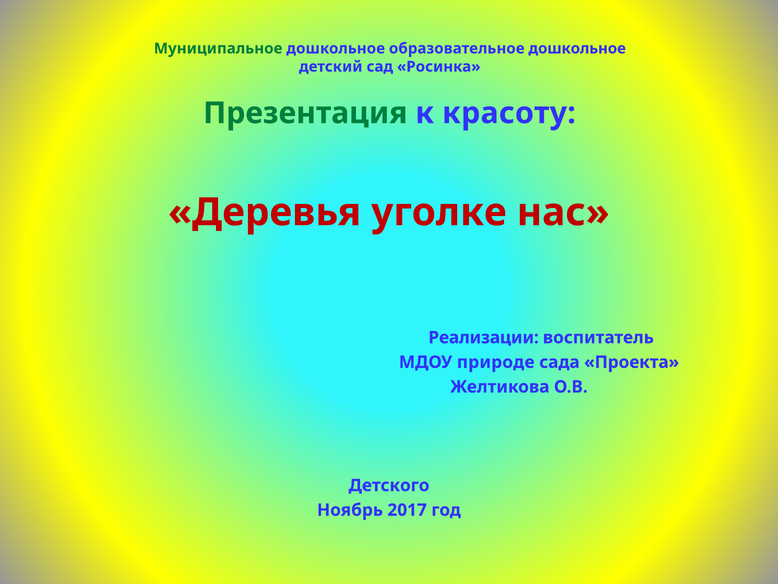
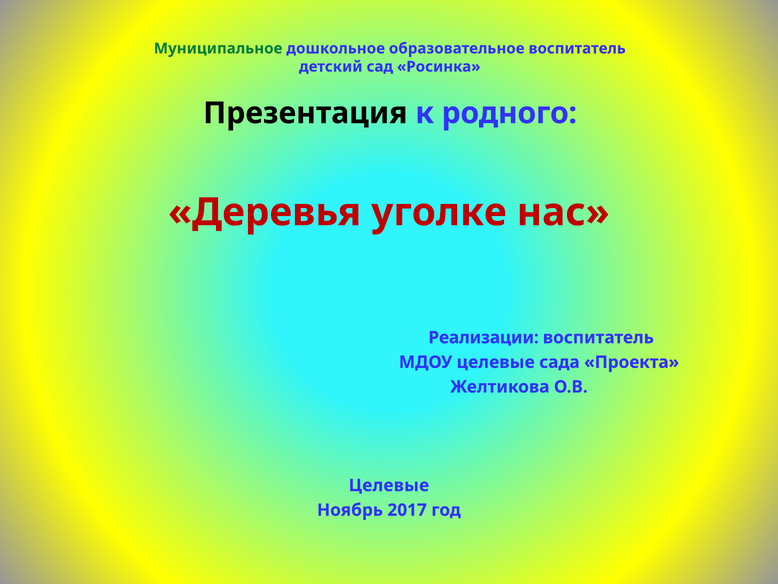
образовательное дошкольное: дошкольное -> воспитатель
Презентация colour: green -> black
красоту: красоту -> родного
МДОУ природе: природе -> целевые
Детского at (389, 485): Детского -> Целевые
